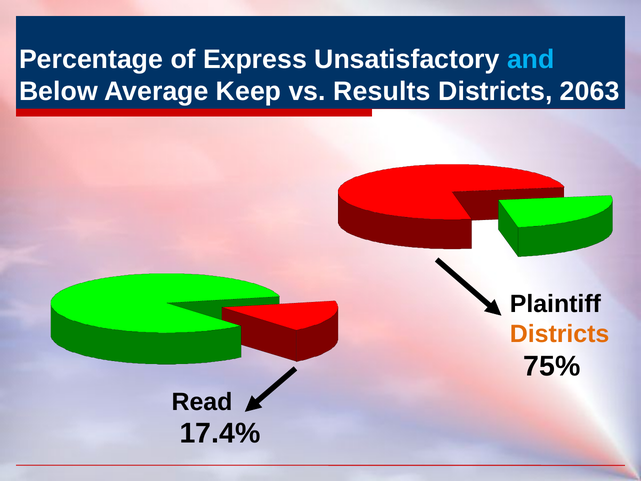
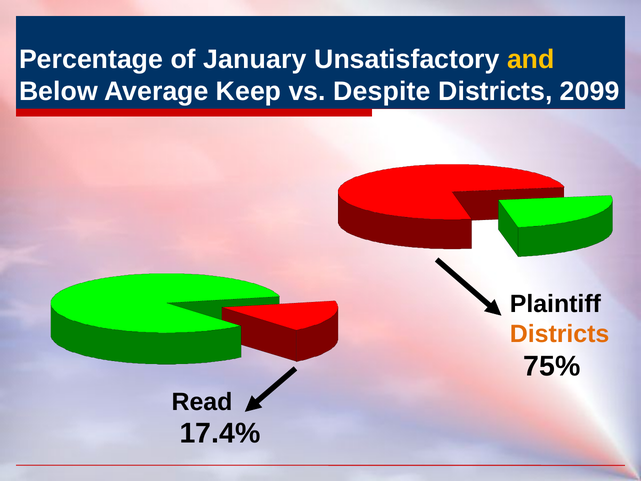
Express: Express -> January
and colour: light blue -> yellow
Results: Results -> Despite
2063: 2063 -> 2099
